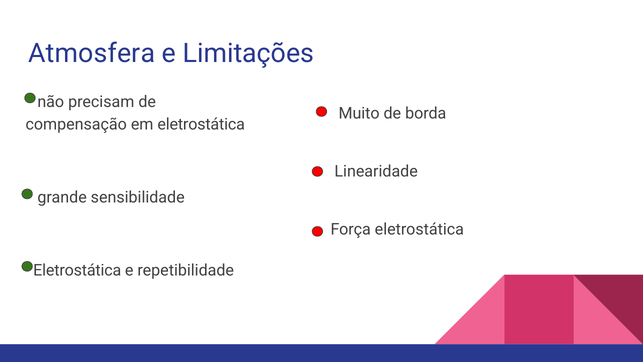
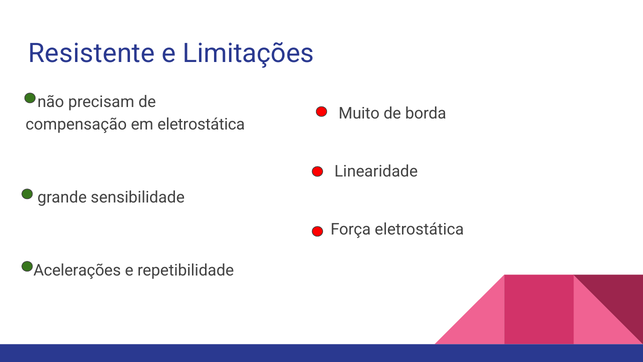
Atmosfera: Atmosfera -> Resistente
Eletrostática at (77, 270): Eletrostática -> Acelerações
